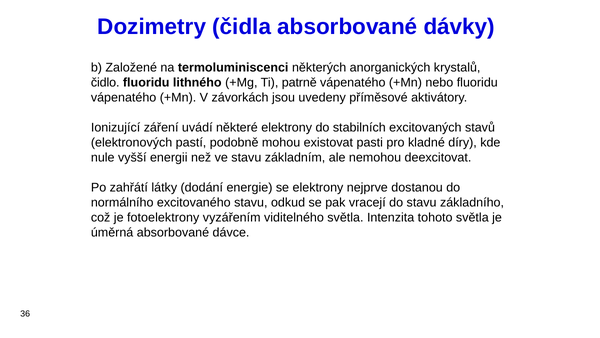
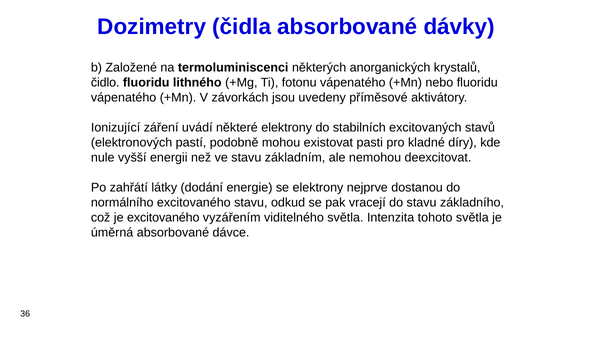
patrně: patrně -> fotonu
je fotoelektrony: fotoelektrony -> excitovaného
